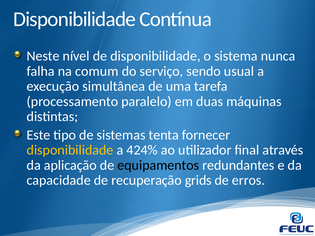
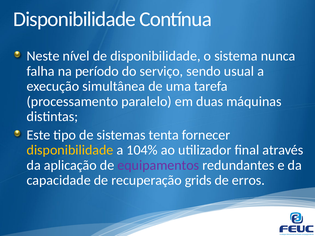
comum: comum -> período
424%: 424% -> 104%
equipamentos colour: black -> purple
